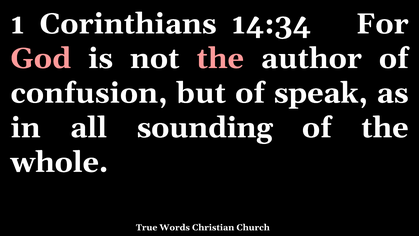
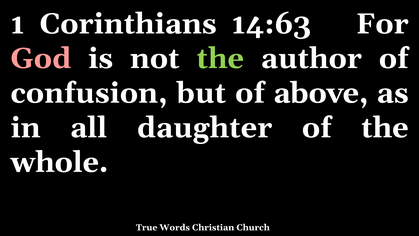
14:34: 14:34 -> 14:63
the at (220, 58) colour: pink -> light green
speak: speak -> above
sounding: sounding -> daughter
